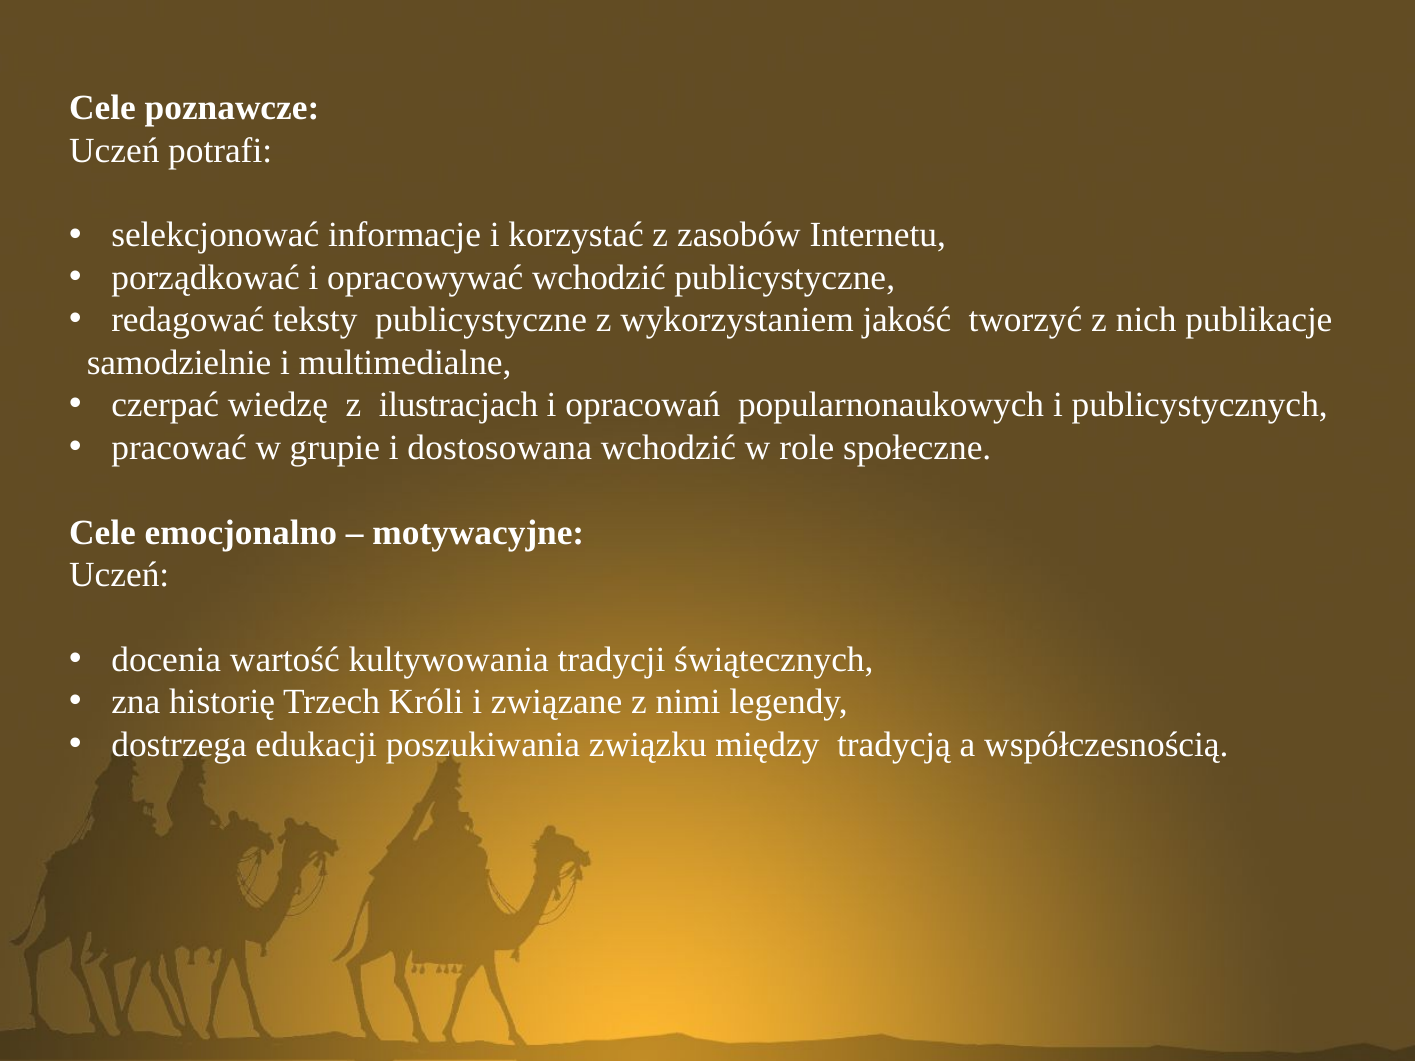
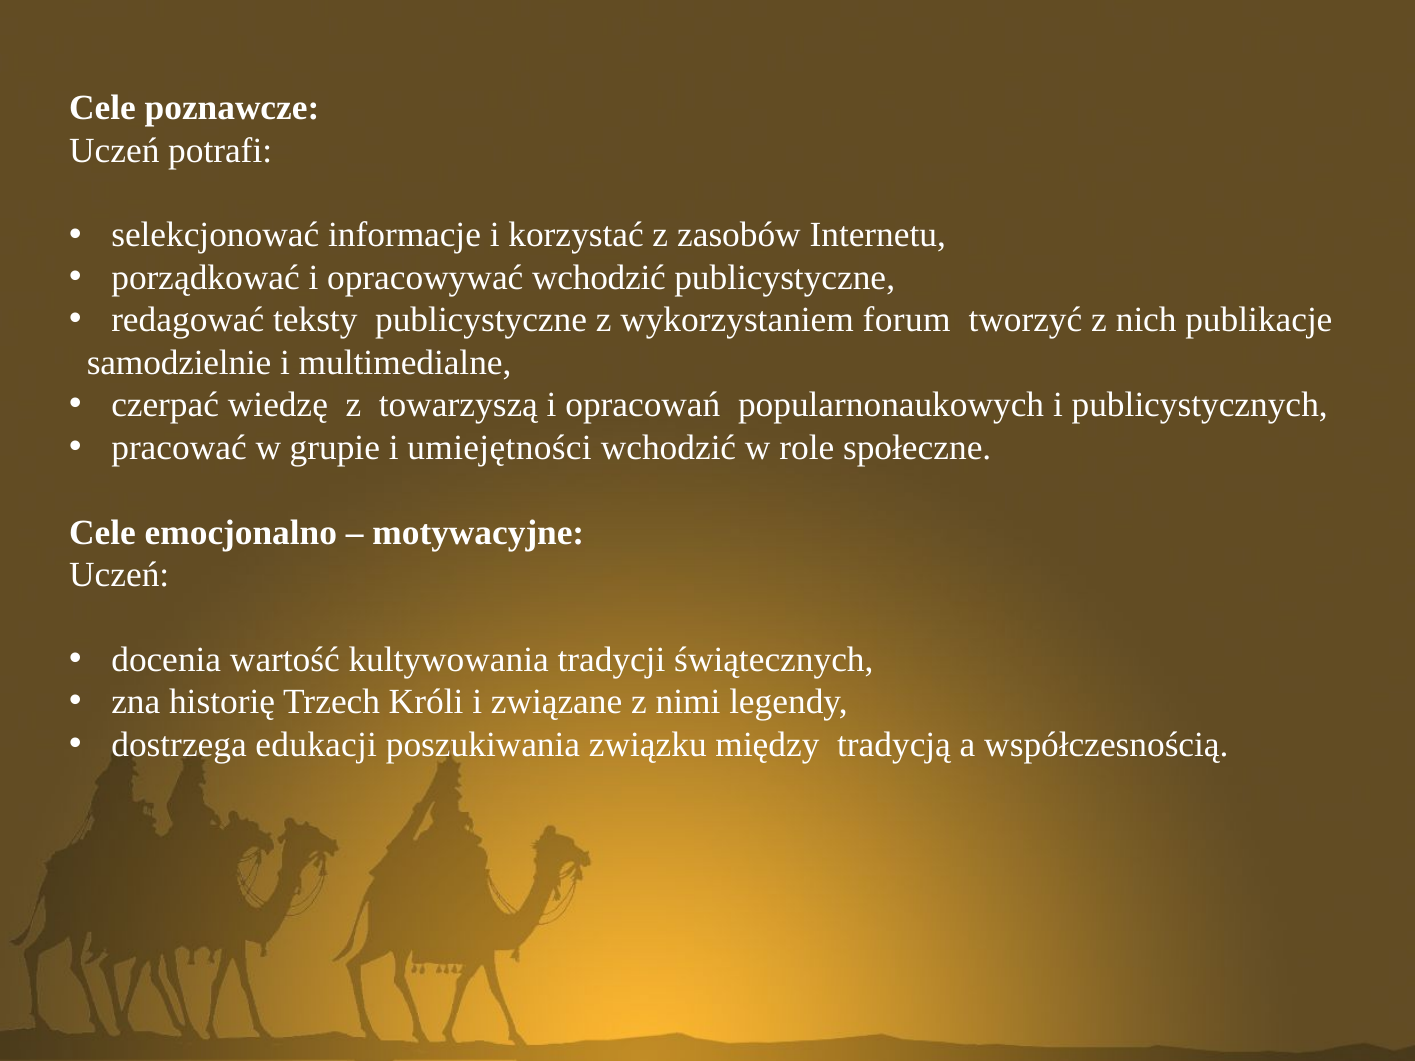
jakość: jakość -> forum
ilustracjach: ilustracjach -> towarzyszą
dostosowana: dostosowana -> umiejętności
